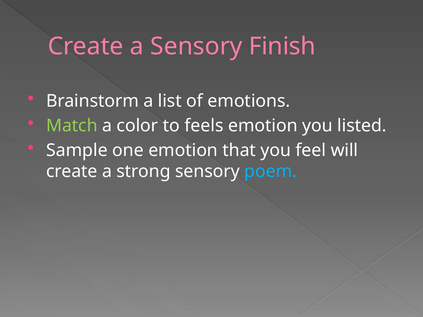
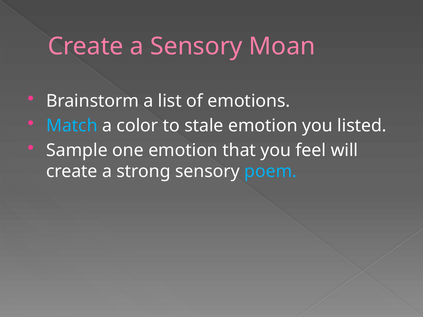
Finish: Finish -> Moan
Match colour: light green -> light blue
feels: feels -> stale
